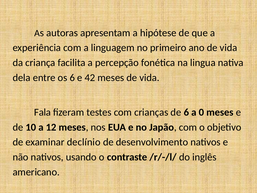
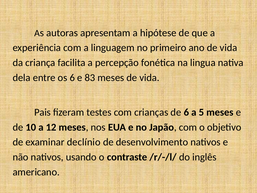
42: 42 -> 83
Fala: Fala -> Pais
0: 0 -> 5
